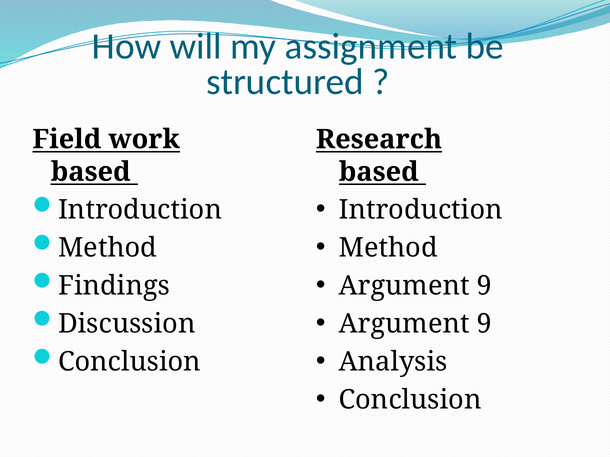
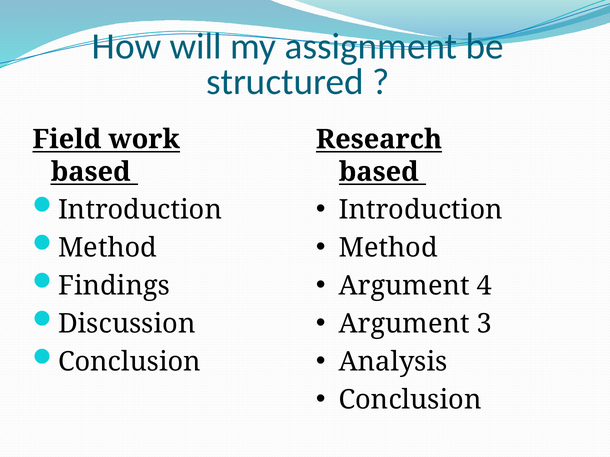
9 at (484, 286): 9 -> 4
9 at (484, 324): 9 -> 3
